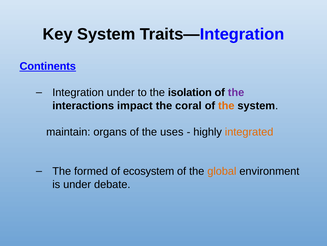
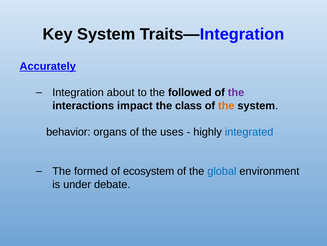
Continents: Continents -> Accurately
Integration under: under -> about
isolation: isolation -> followed
coral: coral -> class
maintain: maintain -> behavior
integrated colour: orange -> blue
global colour: orange -> blue
